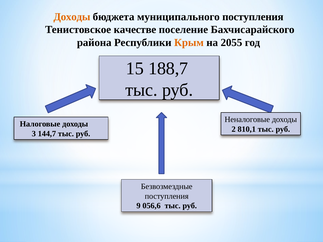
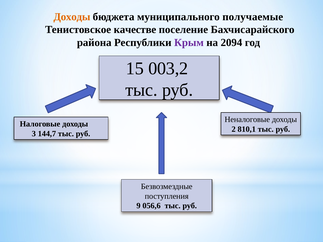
муниципального поступления: поступления -> получаемые
Крым colour: orange -> purple
2055: 2055 -> 2094
188,7: 188,7 -> 003,2
